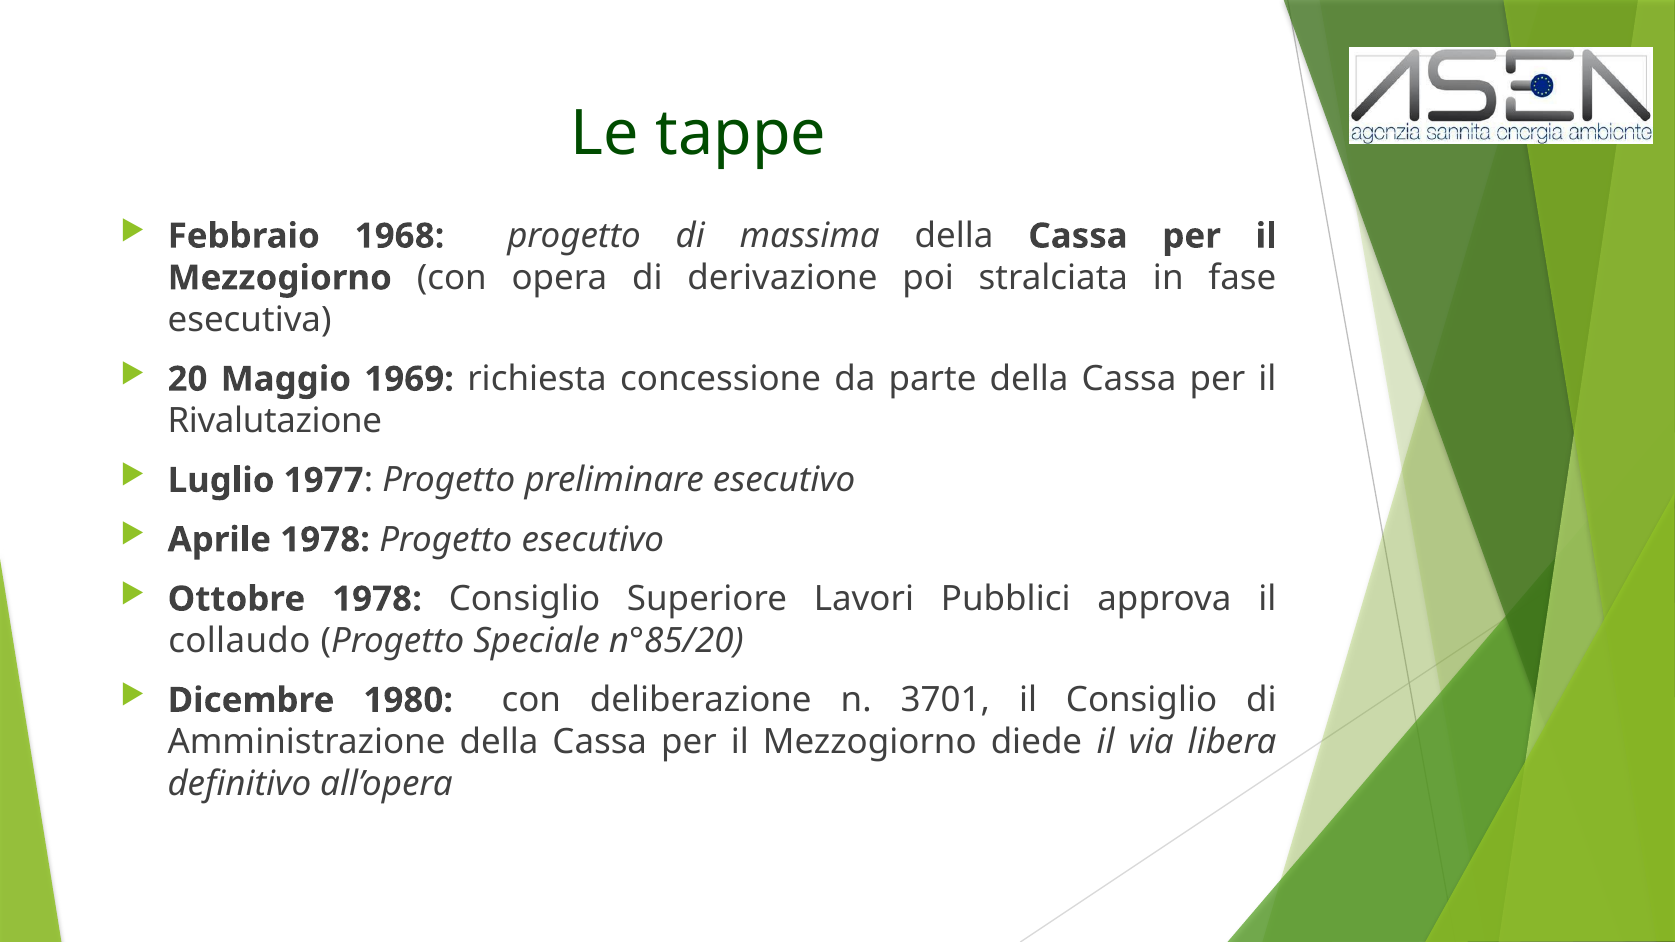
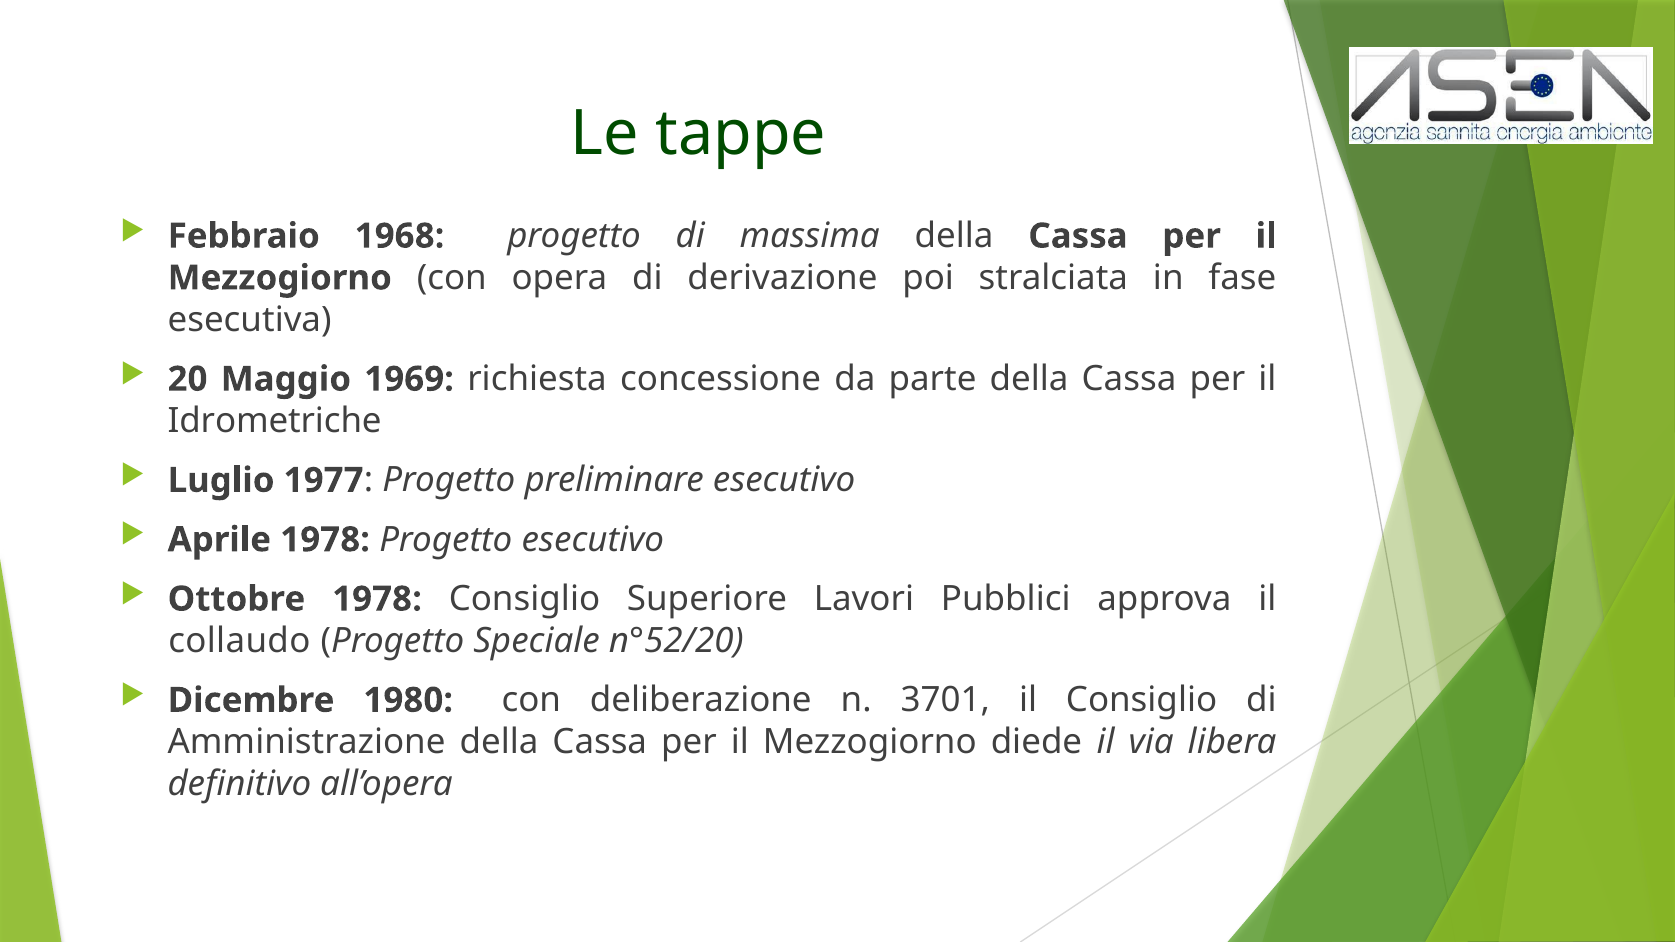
Rivalutazione: Rivalutazione -> Idrometriche
n°85/20: n°85/20 -> n°52/20
